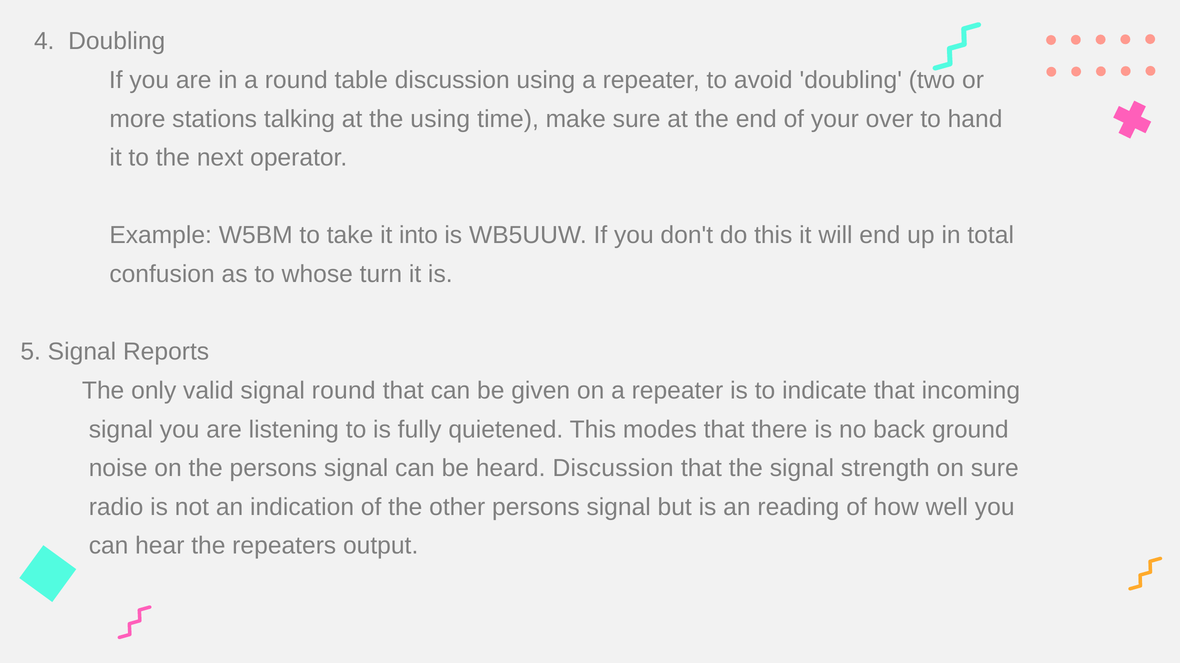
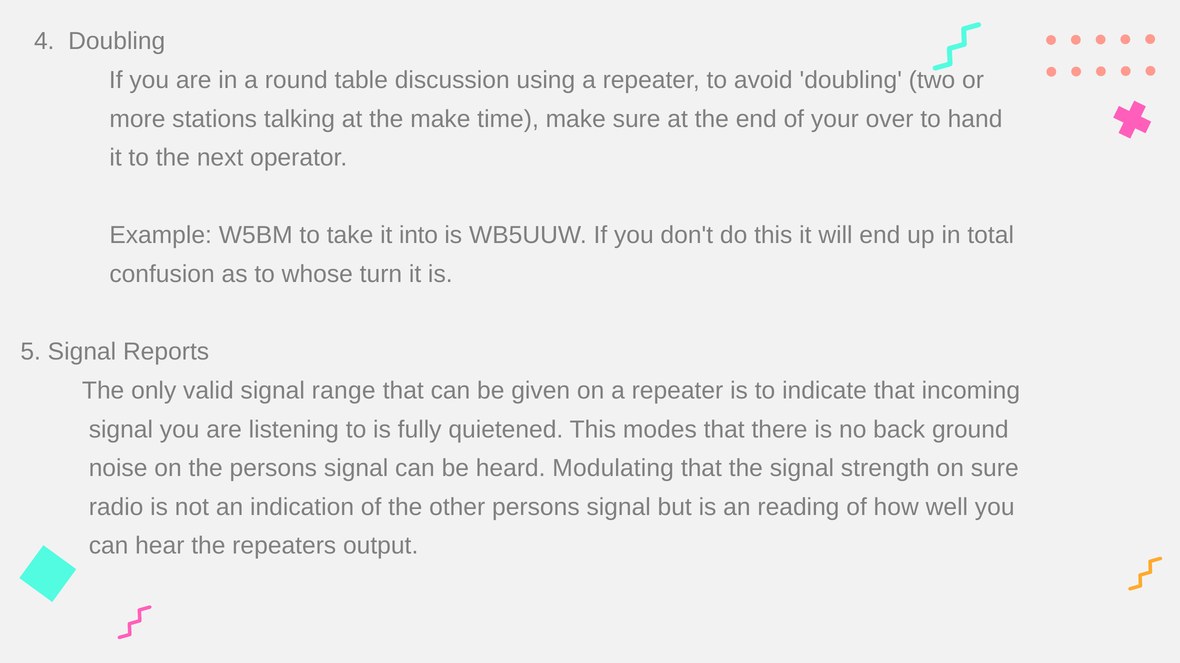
the using: using -> make
signal round: round -> range
heard Discussion: Discussion -> Modulating
